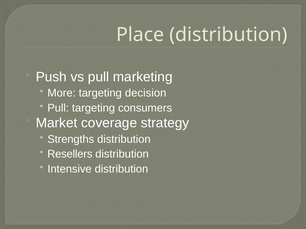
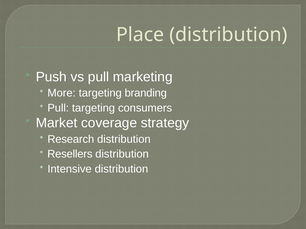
decision: decision -> branding
Strengths: Strengths -> Research
